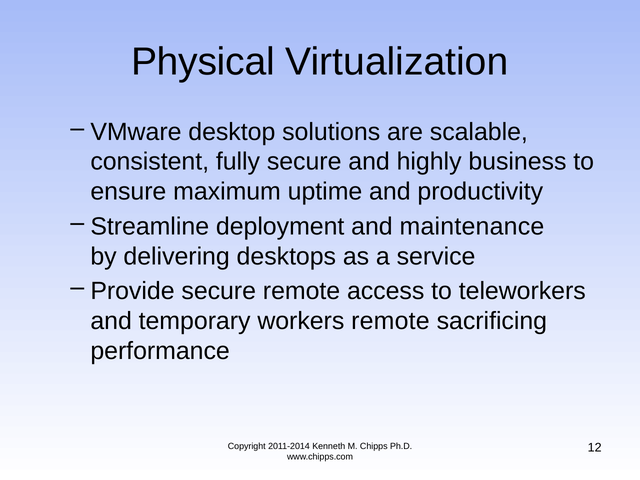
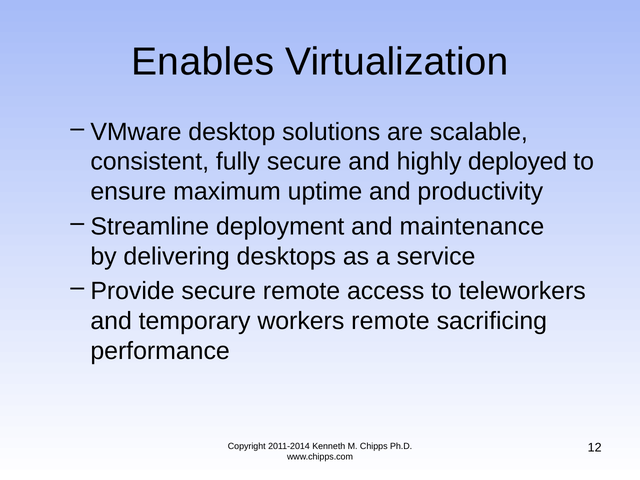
Physical: Physical -> Enables
business: business -> deployed
